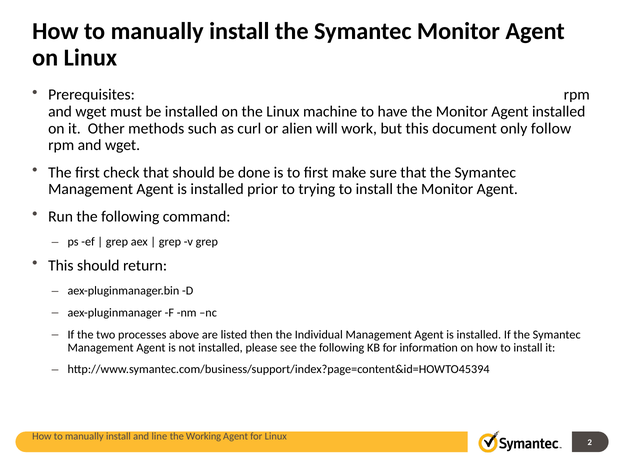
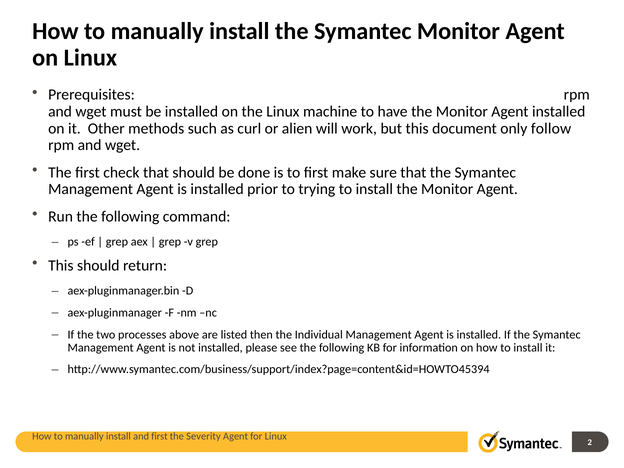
and line: line -> first
Working: Working -> Severity
